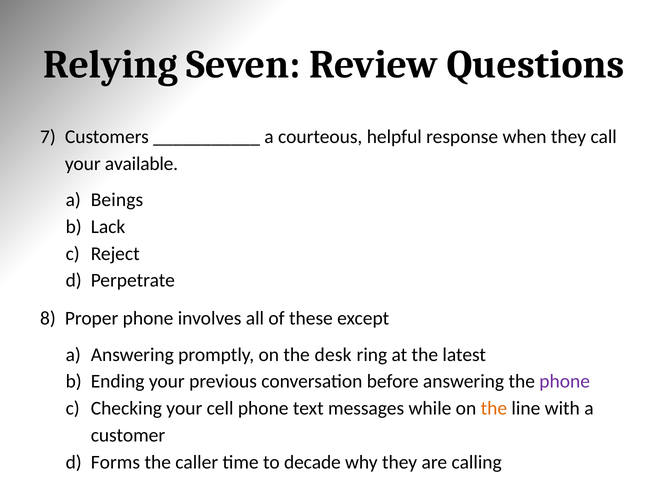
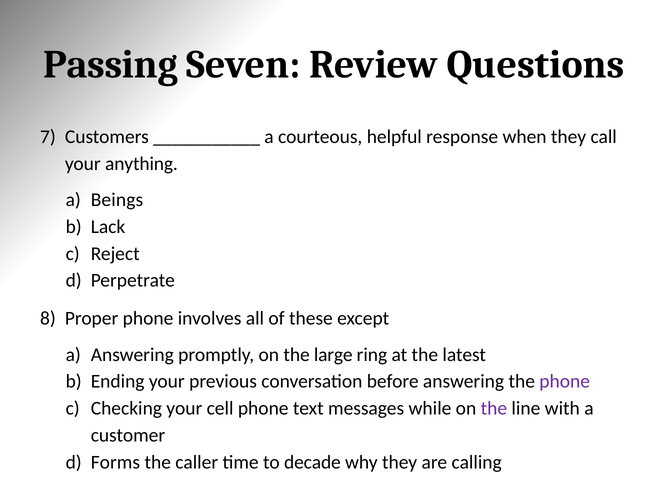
Relying: Relying -> Passing
available: available -> anything
desk: desk -> large
the at (494, 408) colour: orange -> purple
